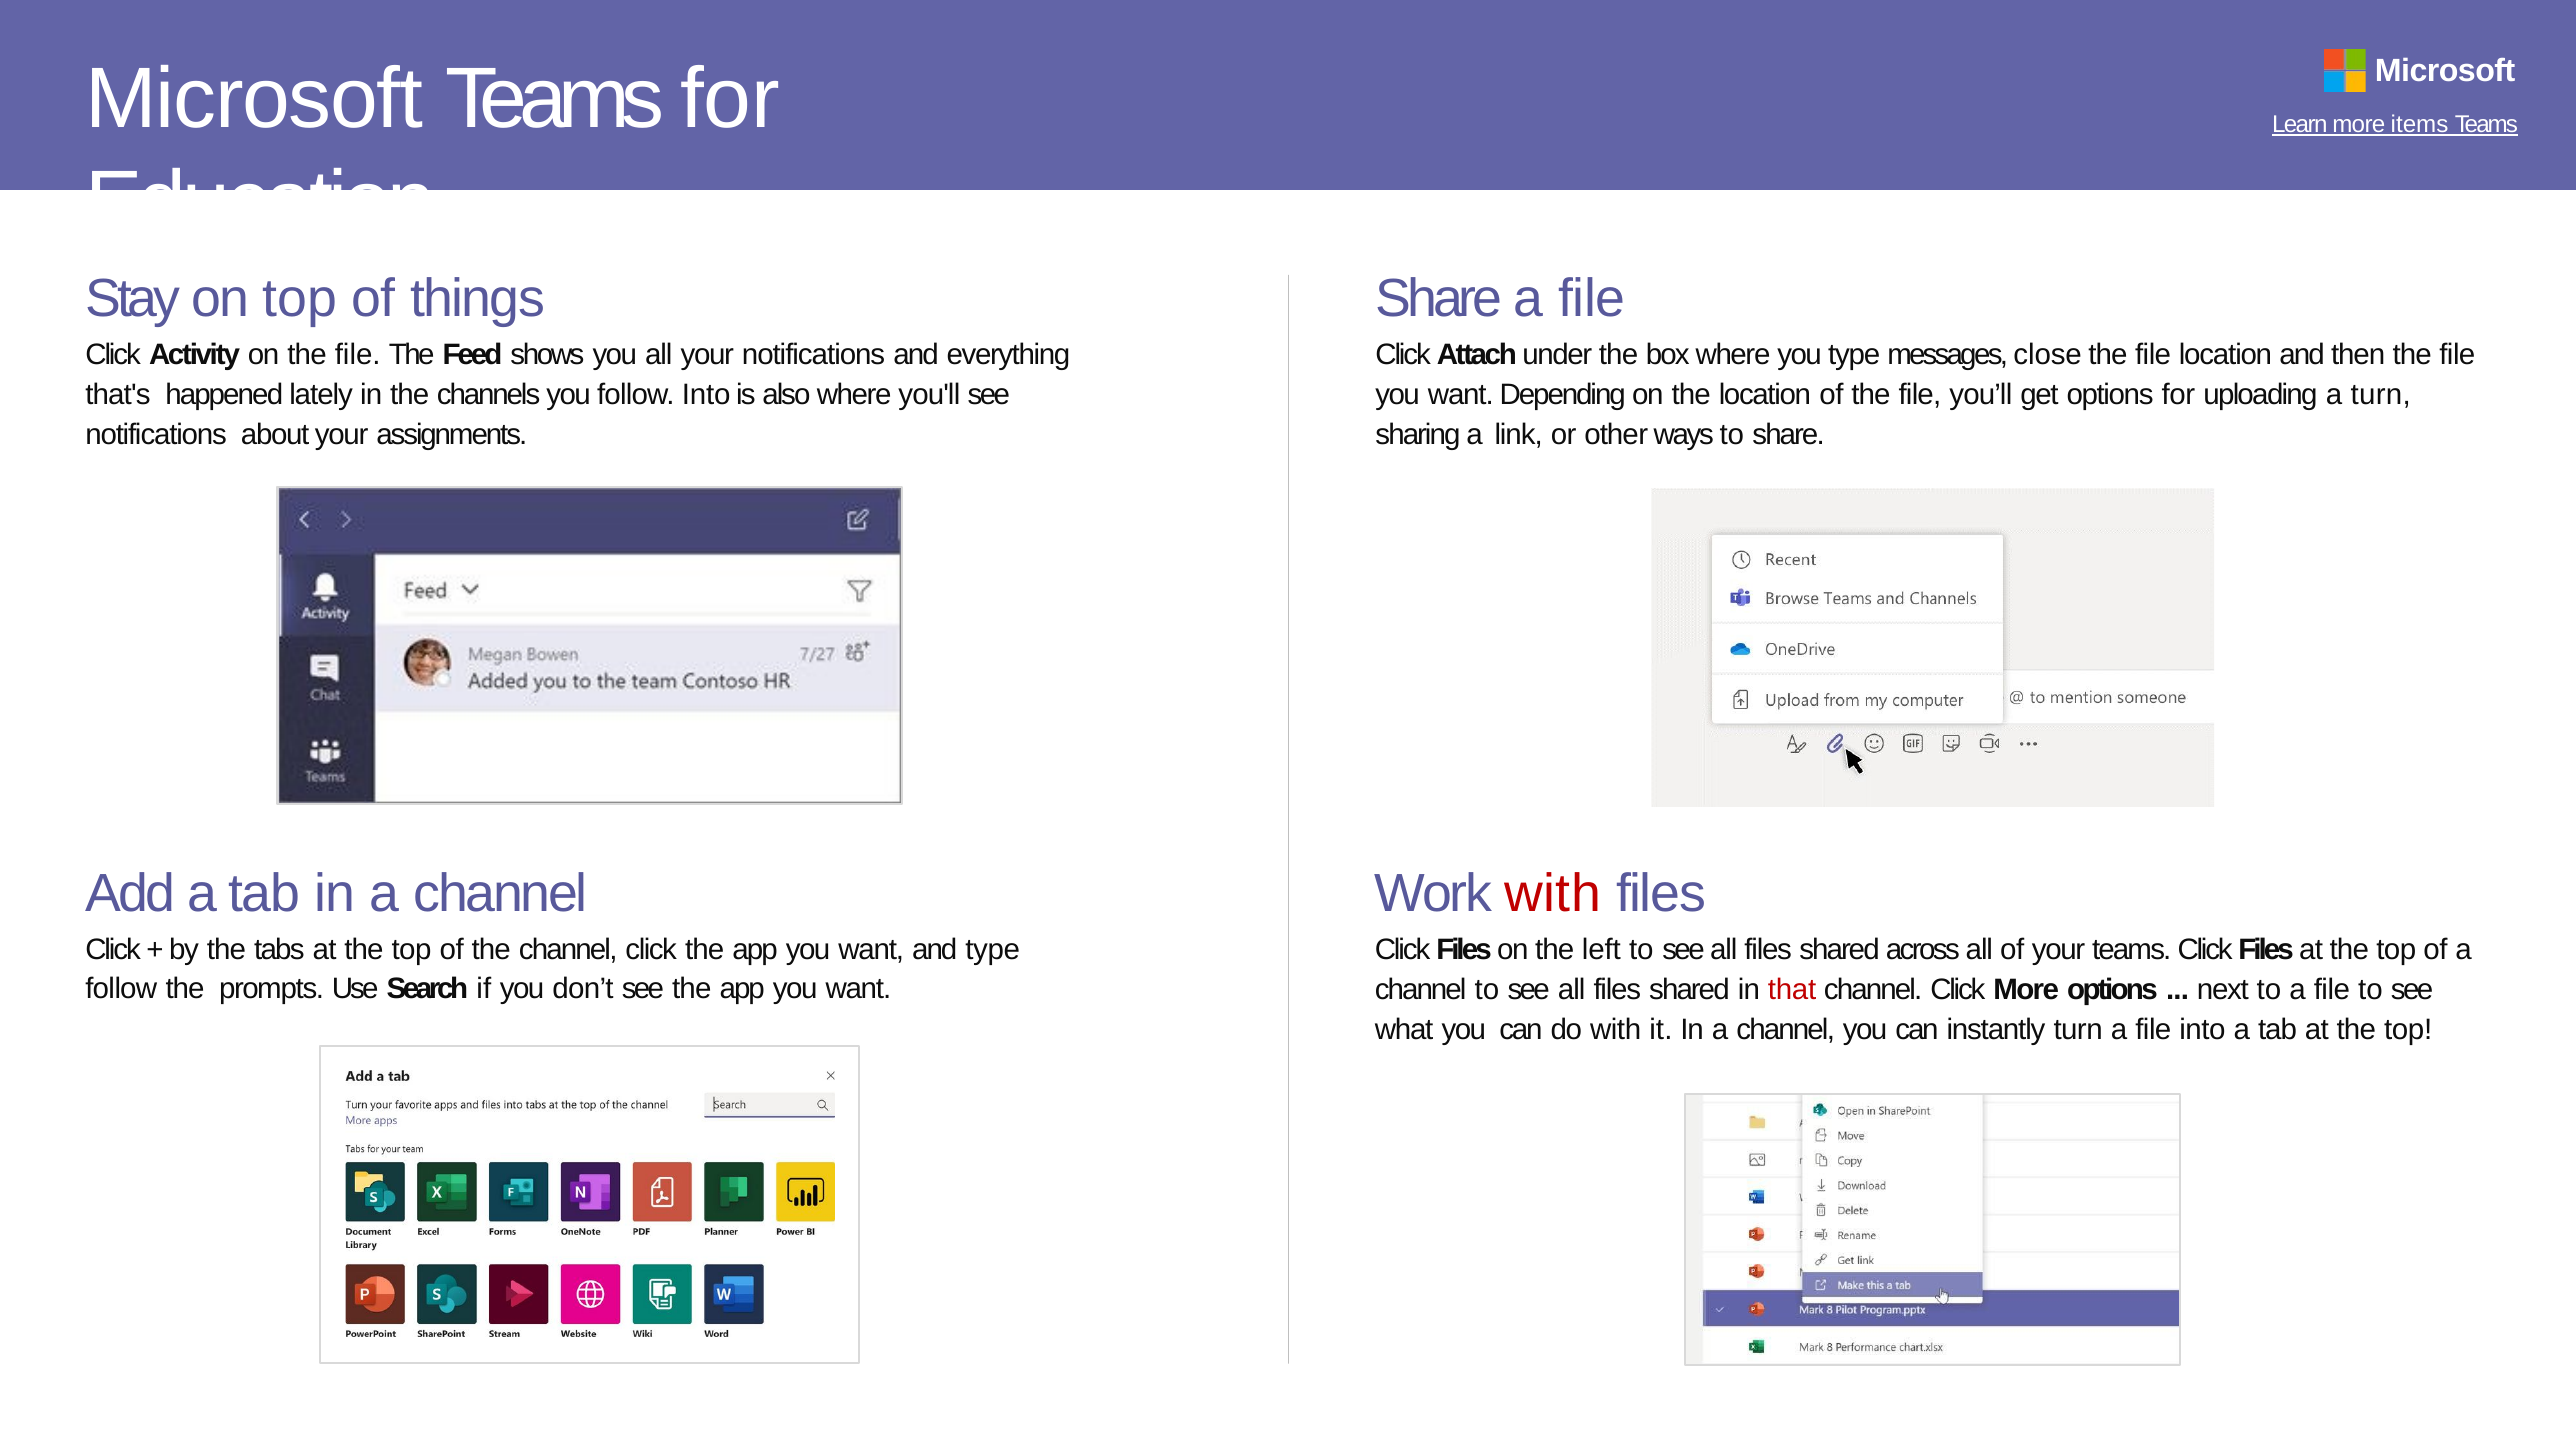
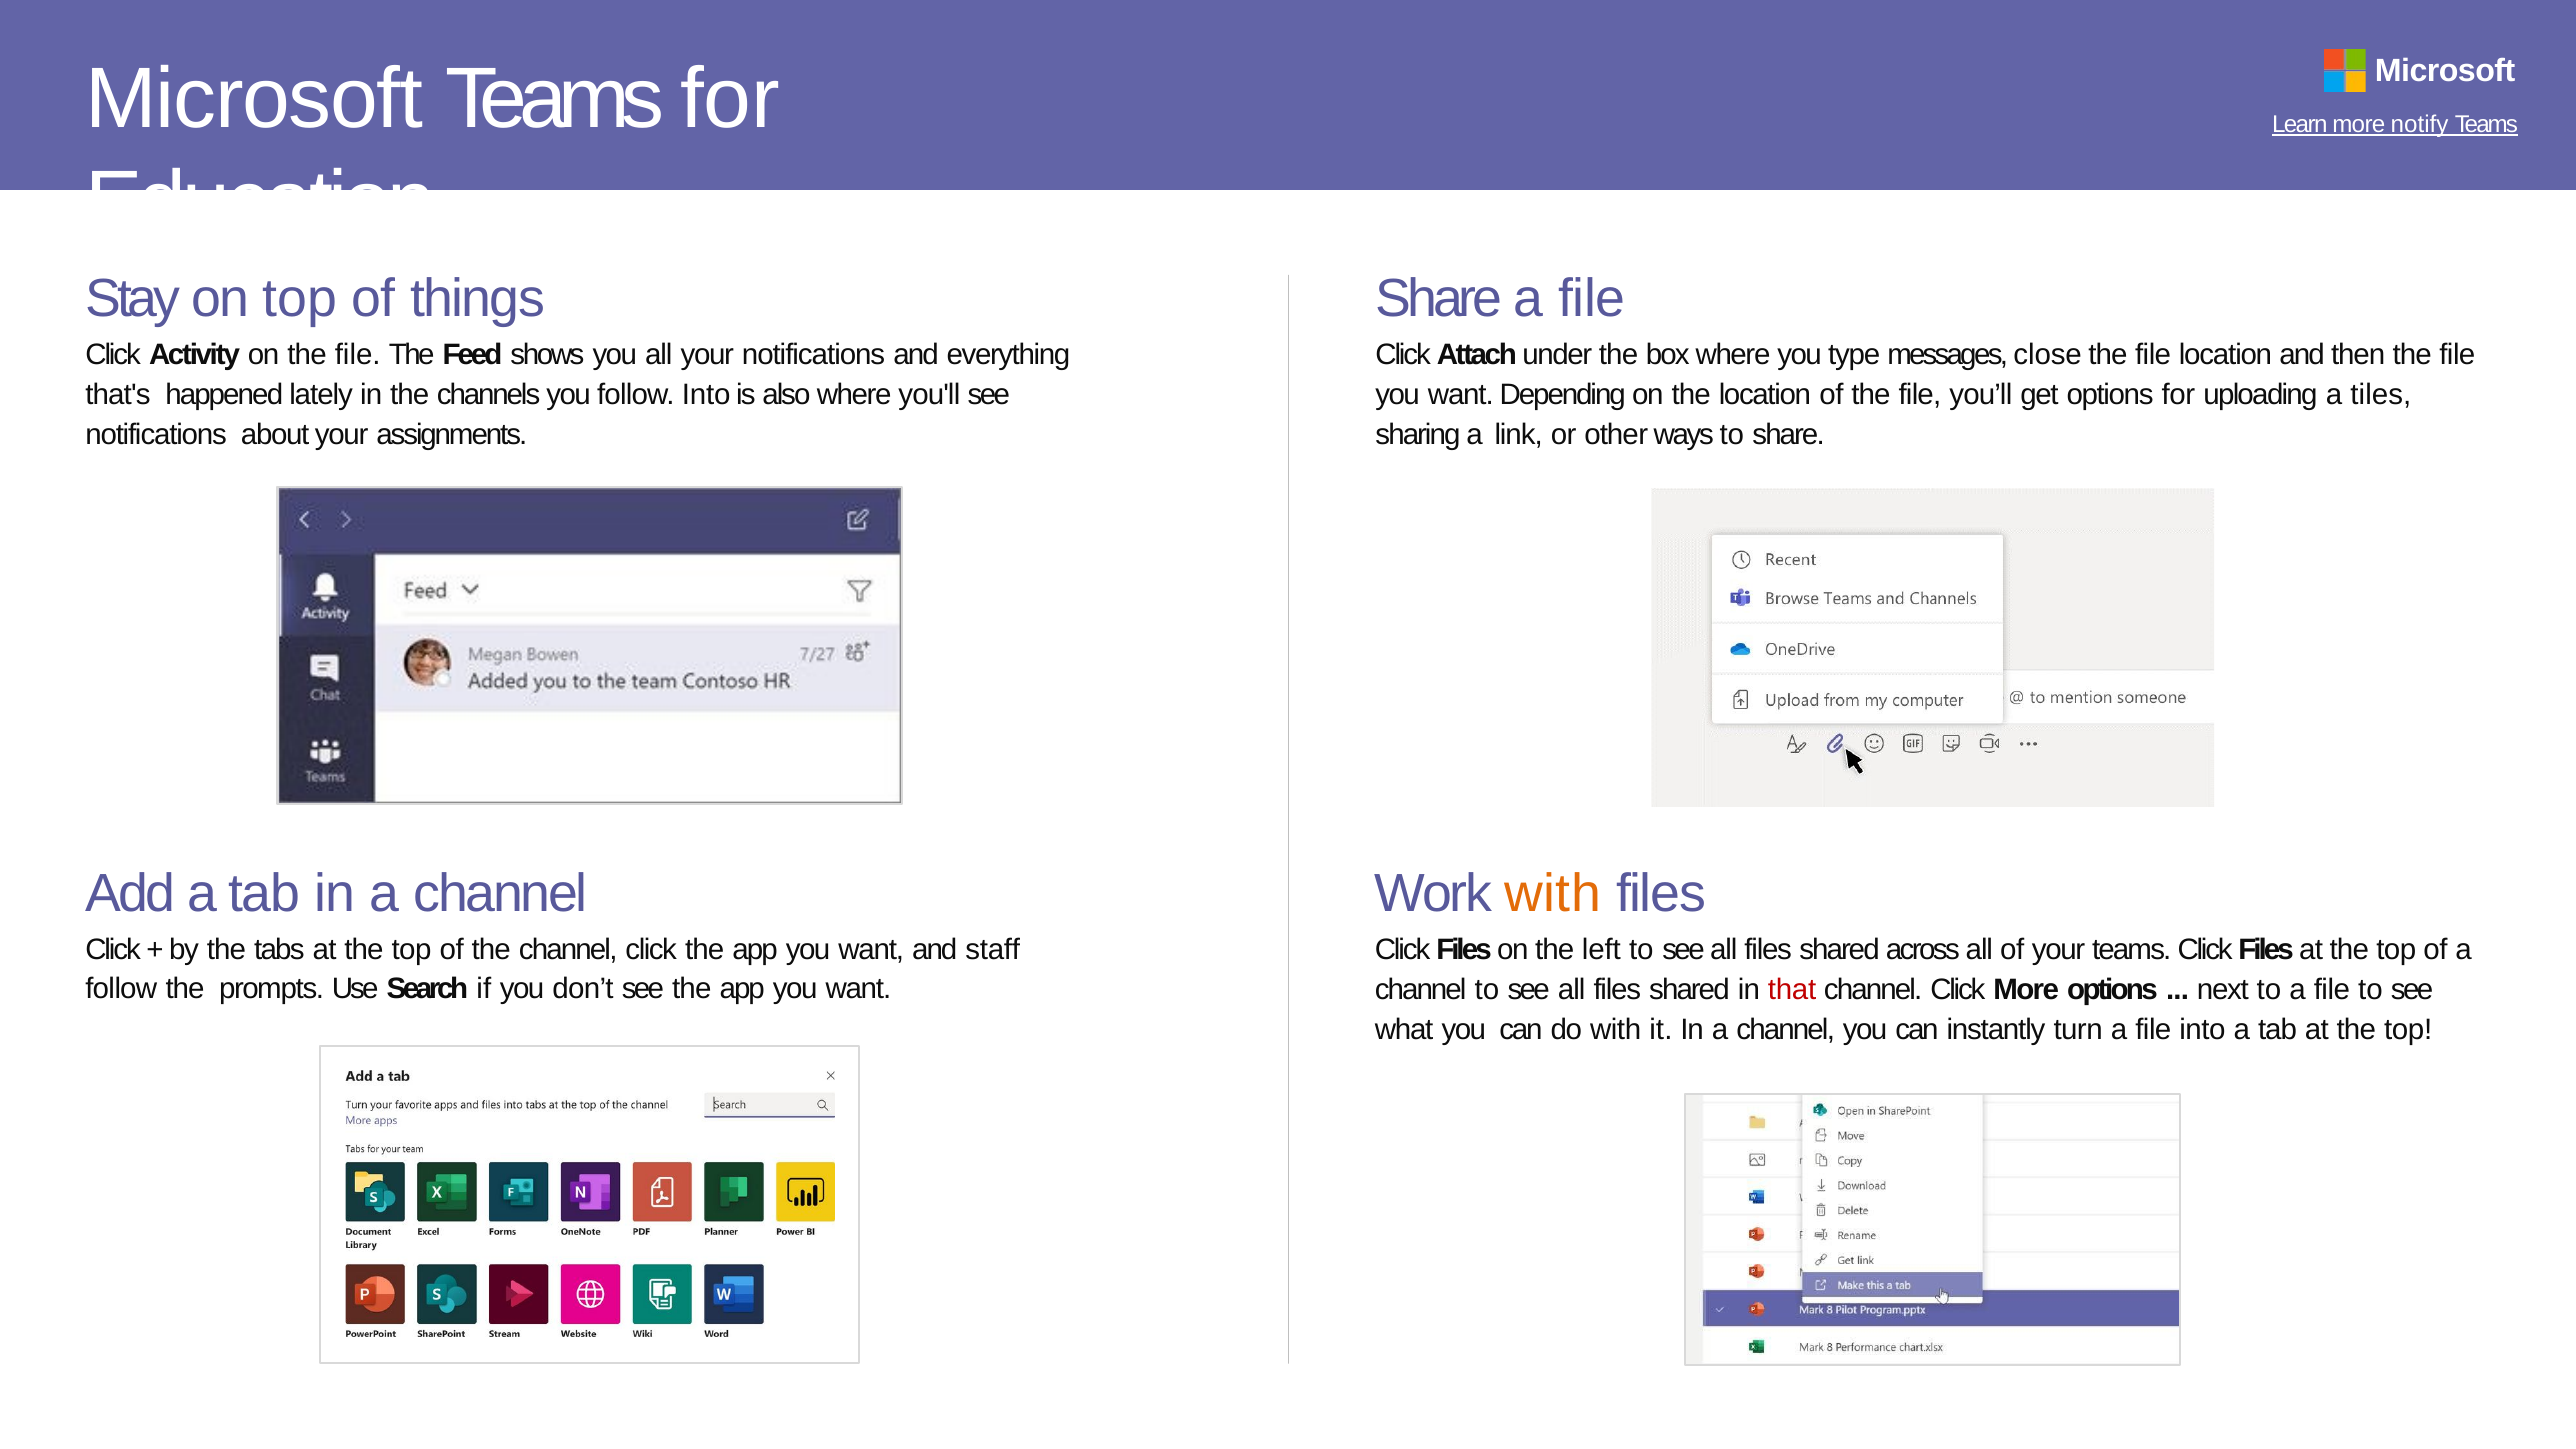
items: items -> notify
a turn: turn -> tiles
with at (1553, 894) colour: red -> orange
and type: type -> staff
